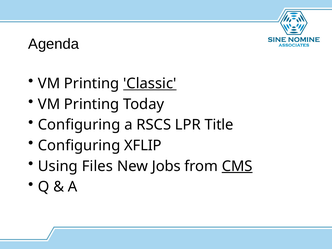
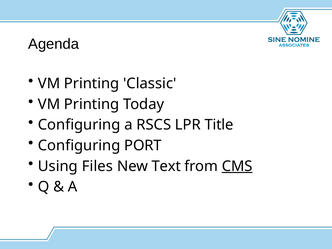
Classic underline: present -> none
XFLIP: XFLIP -> PORT
Jobs: Jobs -> Text
